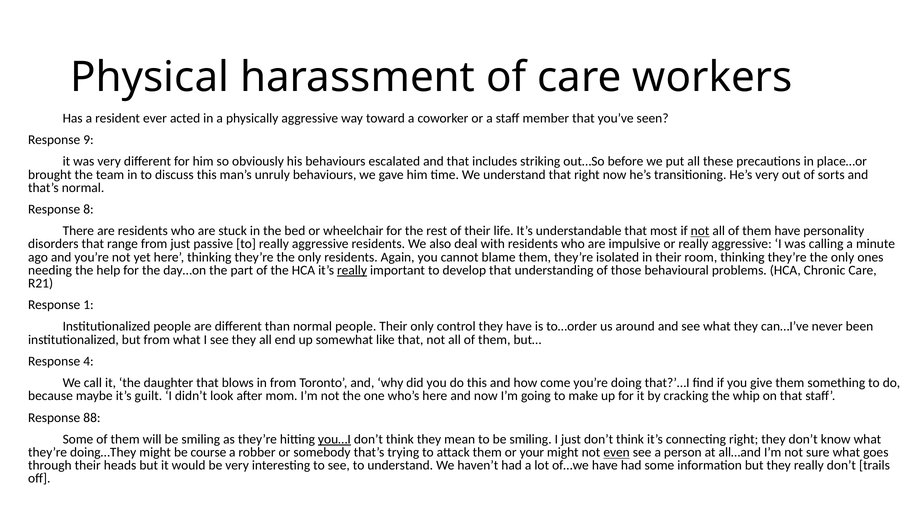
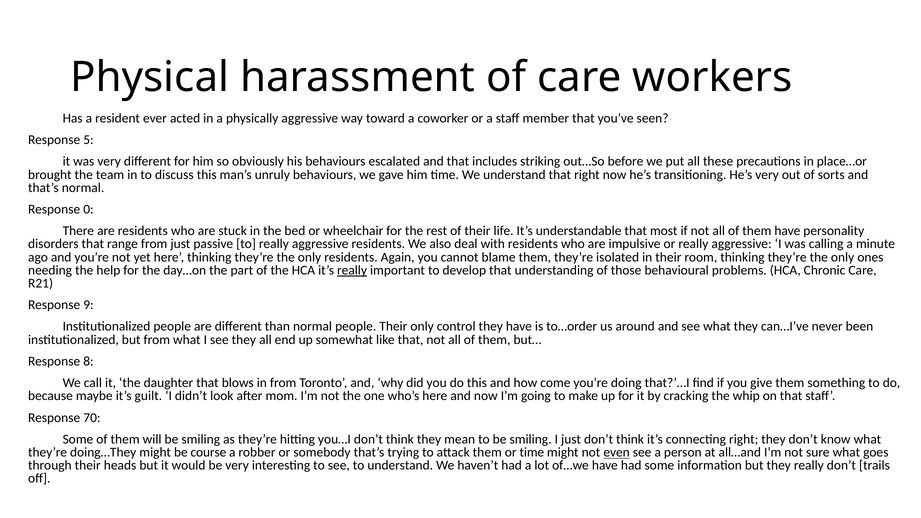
9: 9 -> 5
8: 8 -> 0
not at (700, 231) underline: present -> none
1: 1 -> 9
4: 4 -> 8
88: 88 -> 70
you…I underline: present -> none
or your: your -> time
